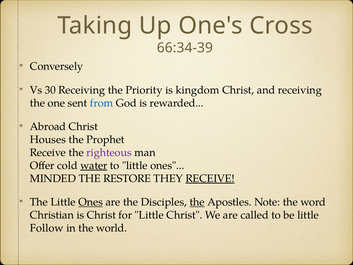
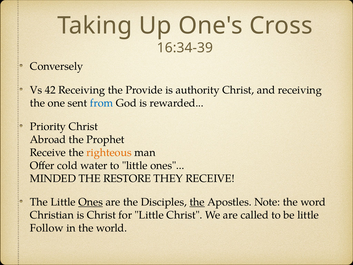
66:34-39: 66:34-39 -> 16:34-39
30: 30 -> 42
Priority: Priority -> Provide
kingdom: kingdom -> authority
Abroad: Abroad -> Priority
Houses: Houses -> Abroad
righteous colour: purple -> orange
water underline: present -> none
RECEIVE at (210, 178) underline: present -> none
